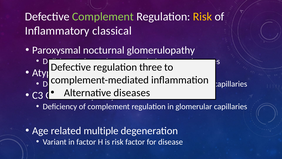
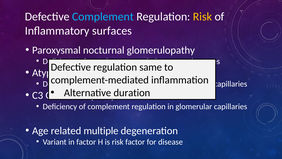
Complement at (103, 17) colour: light green -> light blue
classical: classical -> surfaces
three: three -> same
diseases: diseases -> duration
